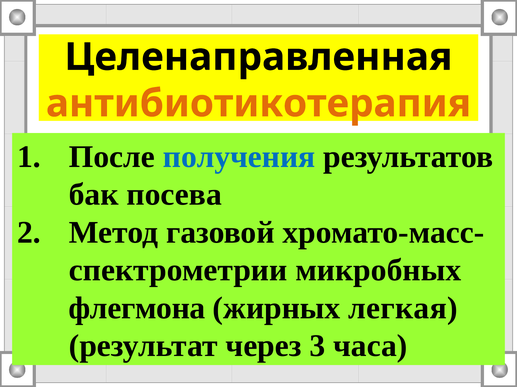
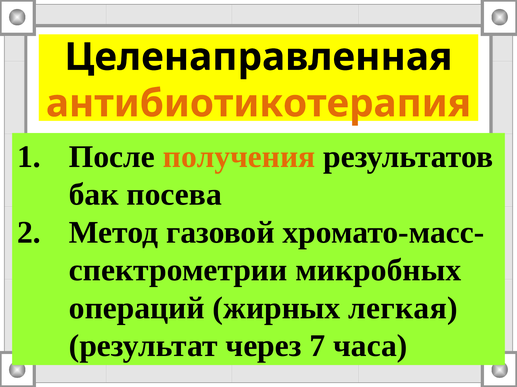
получения colour: blue -> orange
флегмона: флегмона -> операций
3: 3 -> 7
